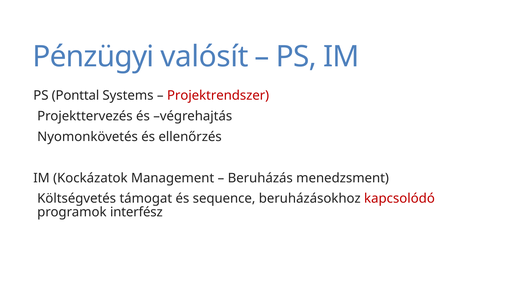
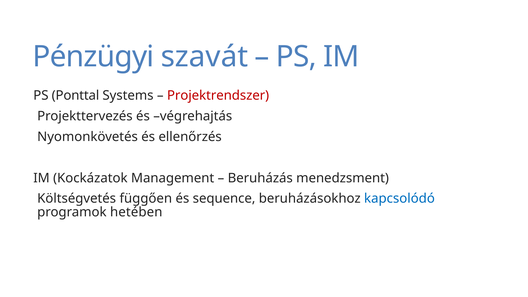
valósít: valósít -> szavát
támogat: támogat -> függően
kapcsolódó colour: red -> blue
interfész: interfész -> hetében
